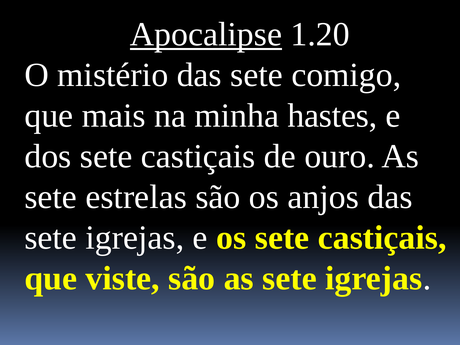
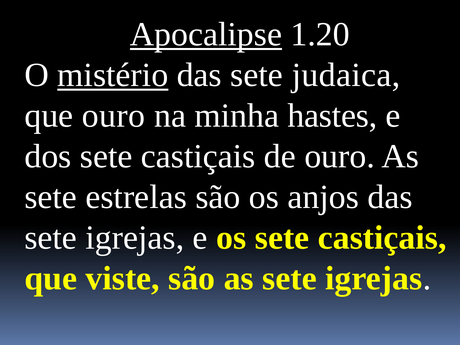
mistério underline: none -> present
comigo: comigo -> judaica
que mais: mais -> ouro
